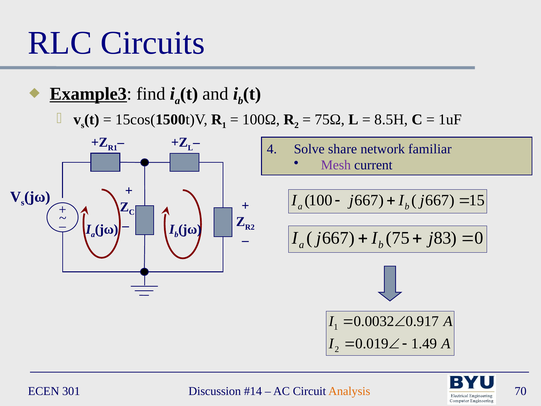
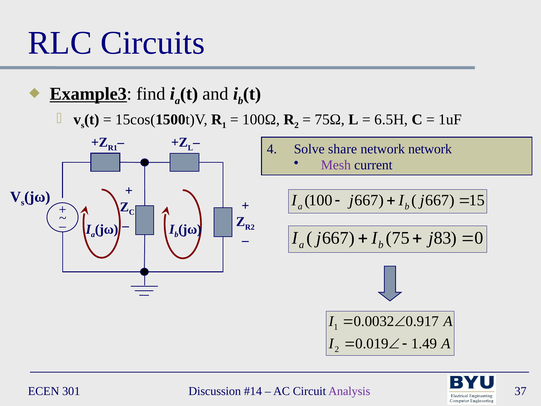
8.5H: 8.5H -> 6.5H
network familiar: familiar -> network
Analysis colour: orange -> purple
70: 70 -> 37
